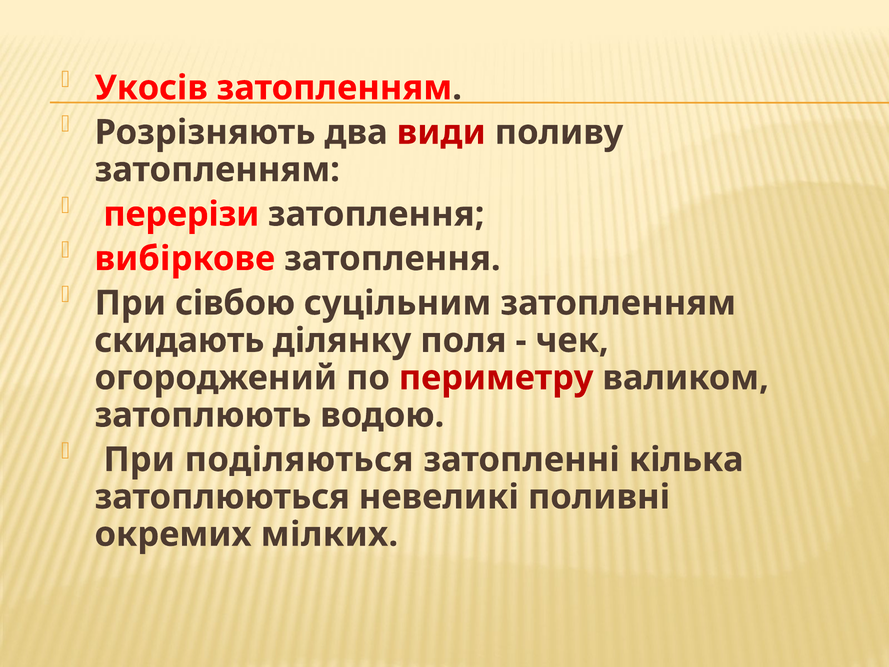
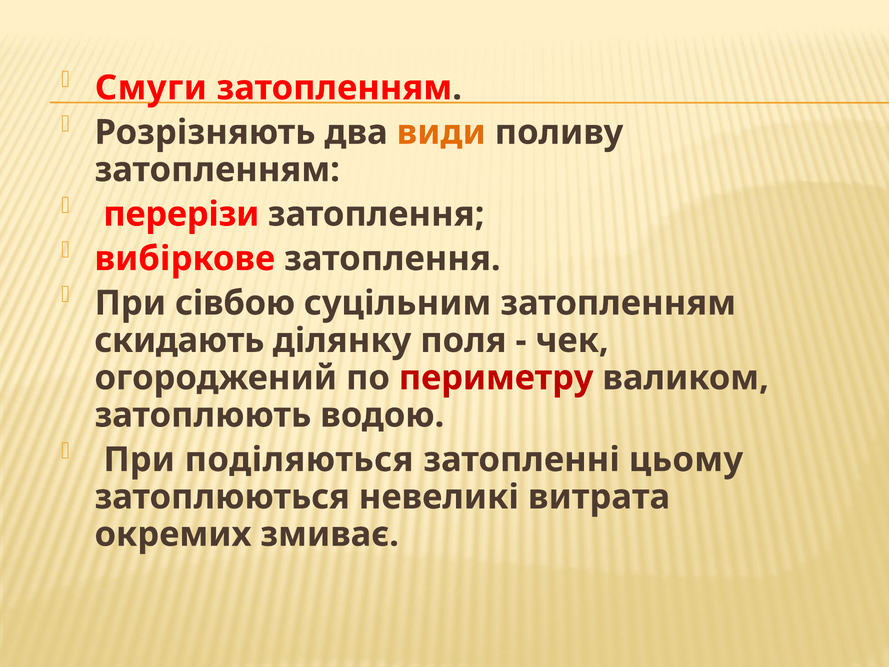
Укосів: Укосів -> Смуги
види colour: red -> orange
кілька: кілька -> цьому
поливні: поливні -> витрата
мілких: мілких -> змиває
